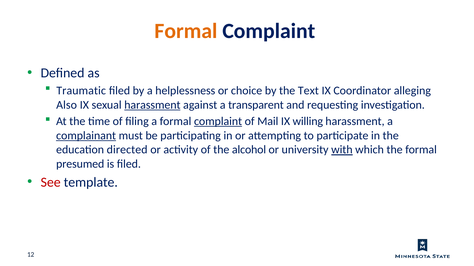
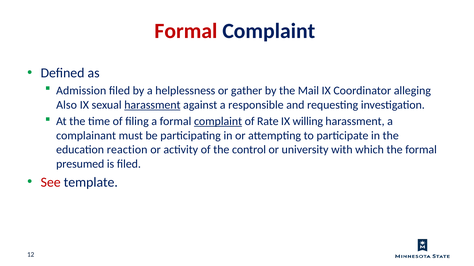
Formal at (186, 31) colour: orange -> red
Traumatic: Traumatic -> Admission
choice: choice -> gather
Text: Text -> Mail
transparent: transparent -> responsible
Mail: Mail -> Rate
complainant underline: present -> none
directed: directed -> reaction
alcohol: alcohol -> control
with underline: present -> none
